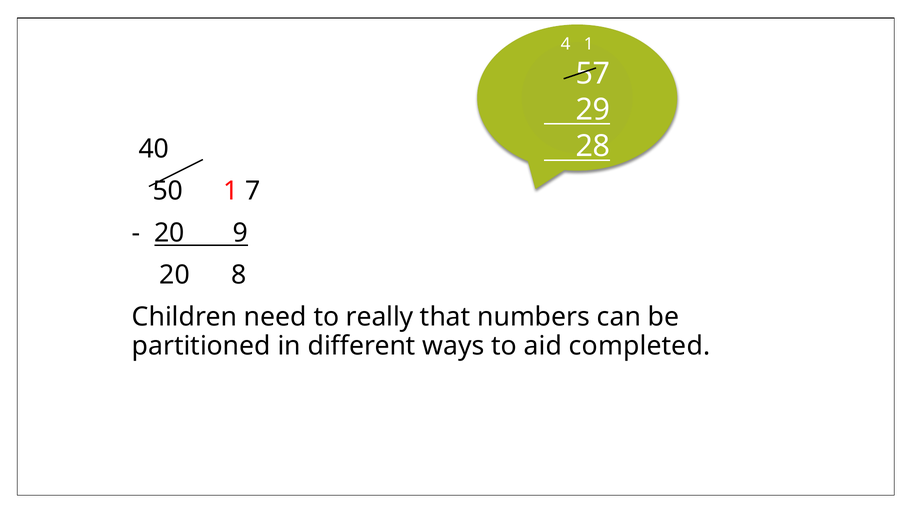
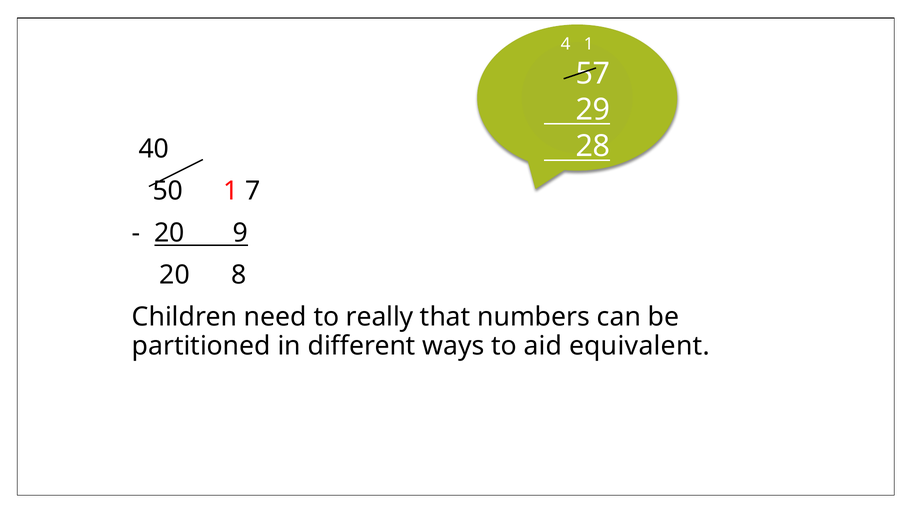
completed: completed -> equivalent
